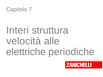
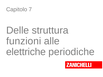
Interi: Interi -> Delle
velocità: velocità -> funzioni
